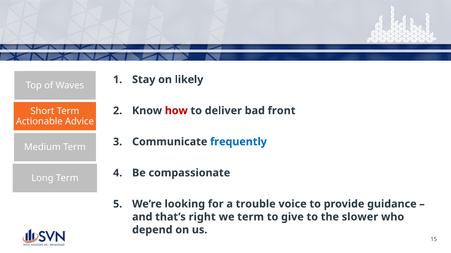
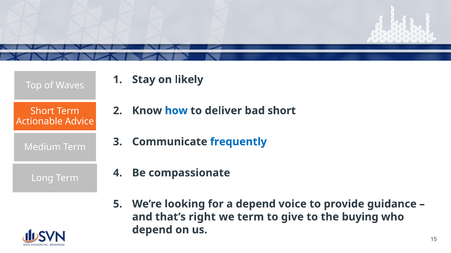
how colour: red -> blue
bad front: front -> short
a trouble: trouble -> depend
slower: slower -> buying
